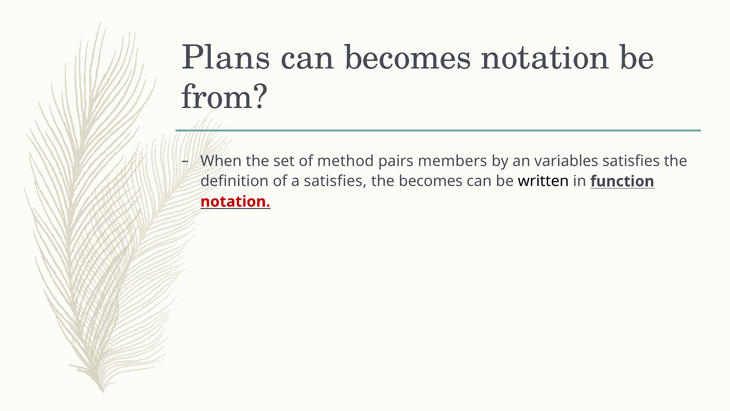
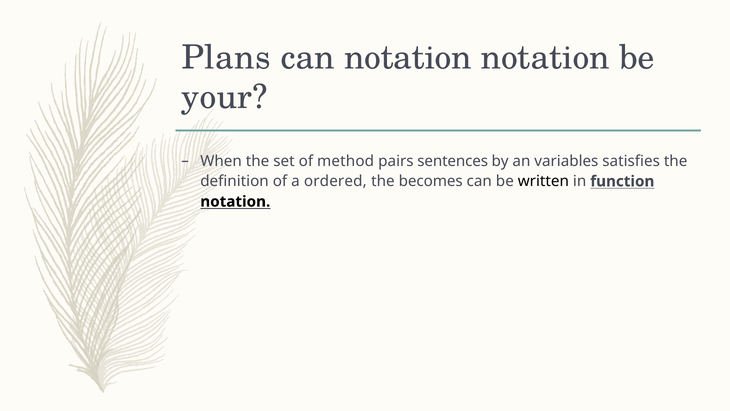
can becomes: becomes -> notation
from: from -> your
members: members -> sentences
a satisfies: satisfies -> ordered
notation at (235, 201) colour: red -> black
